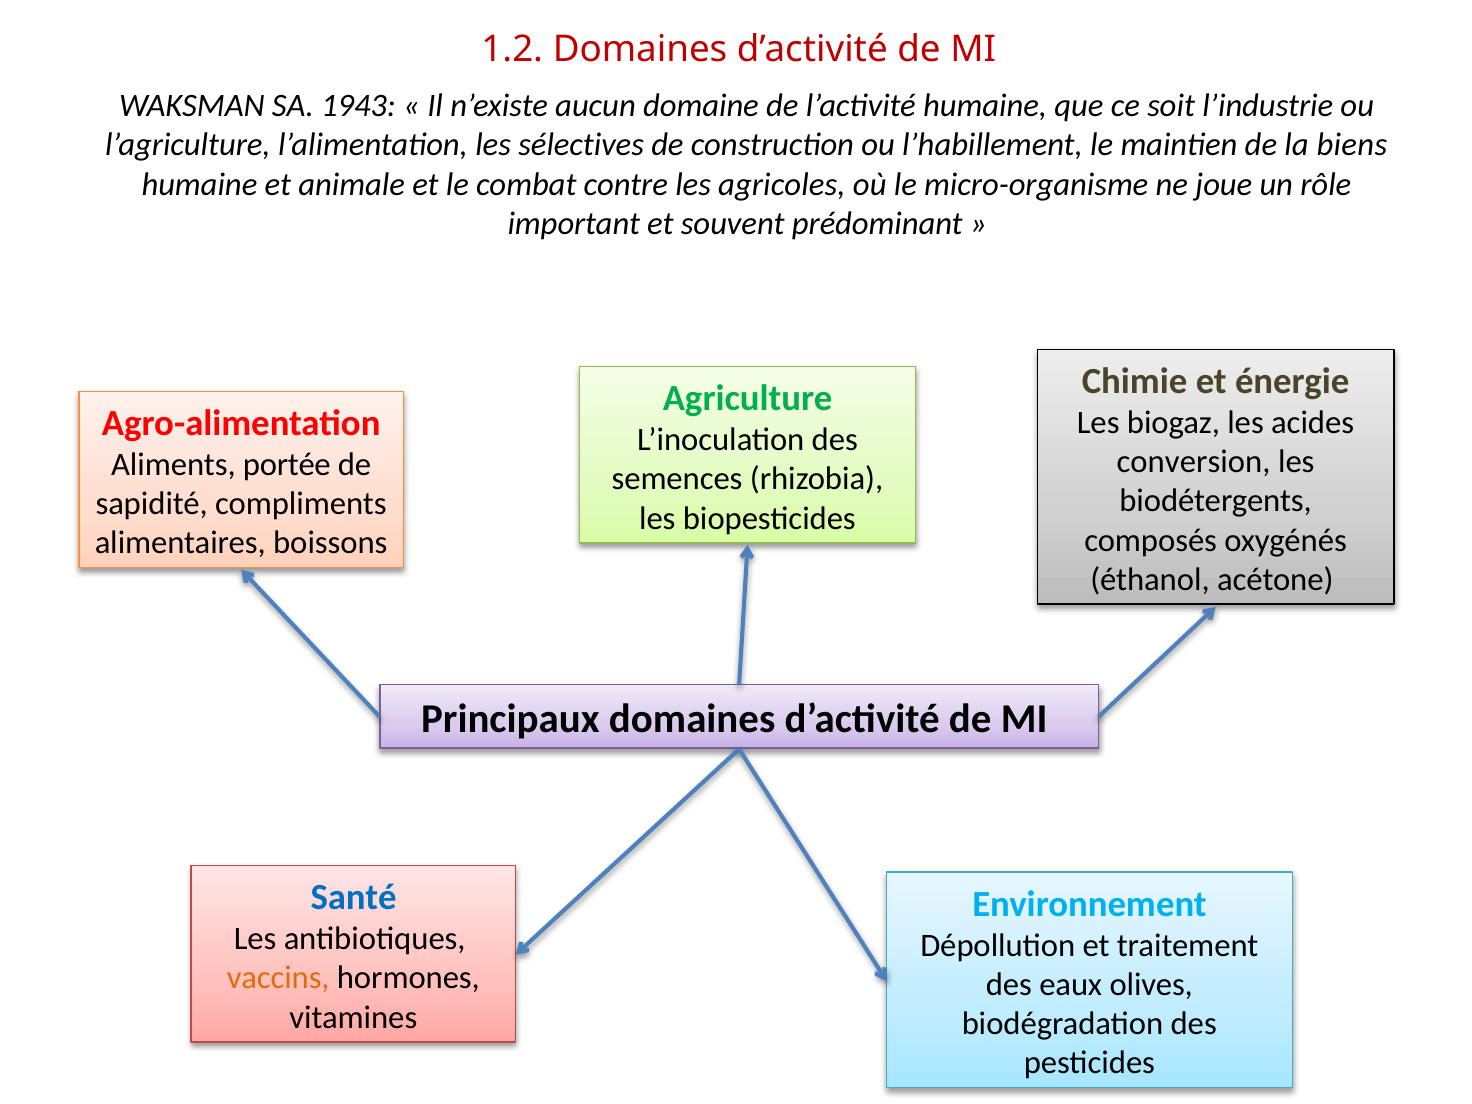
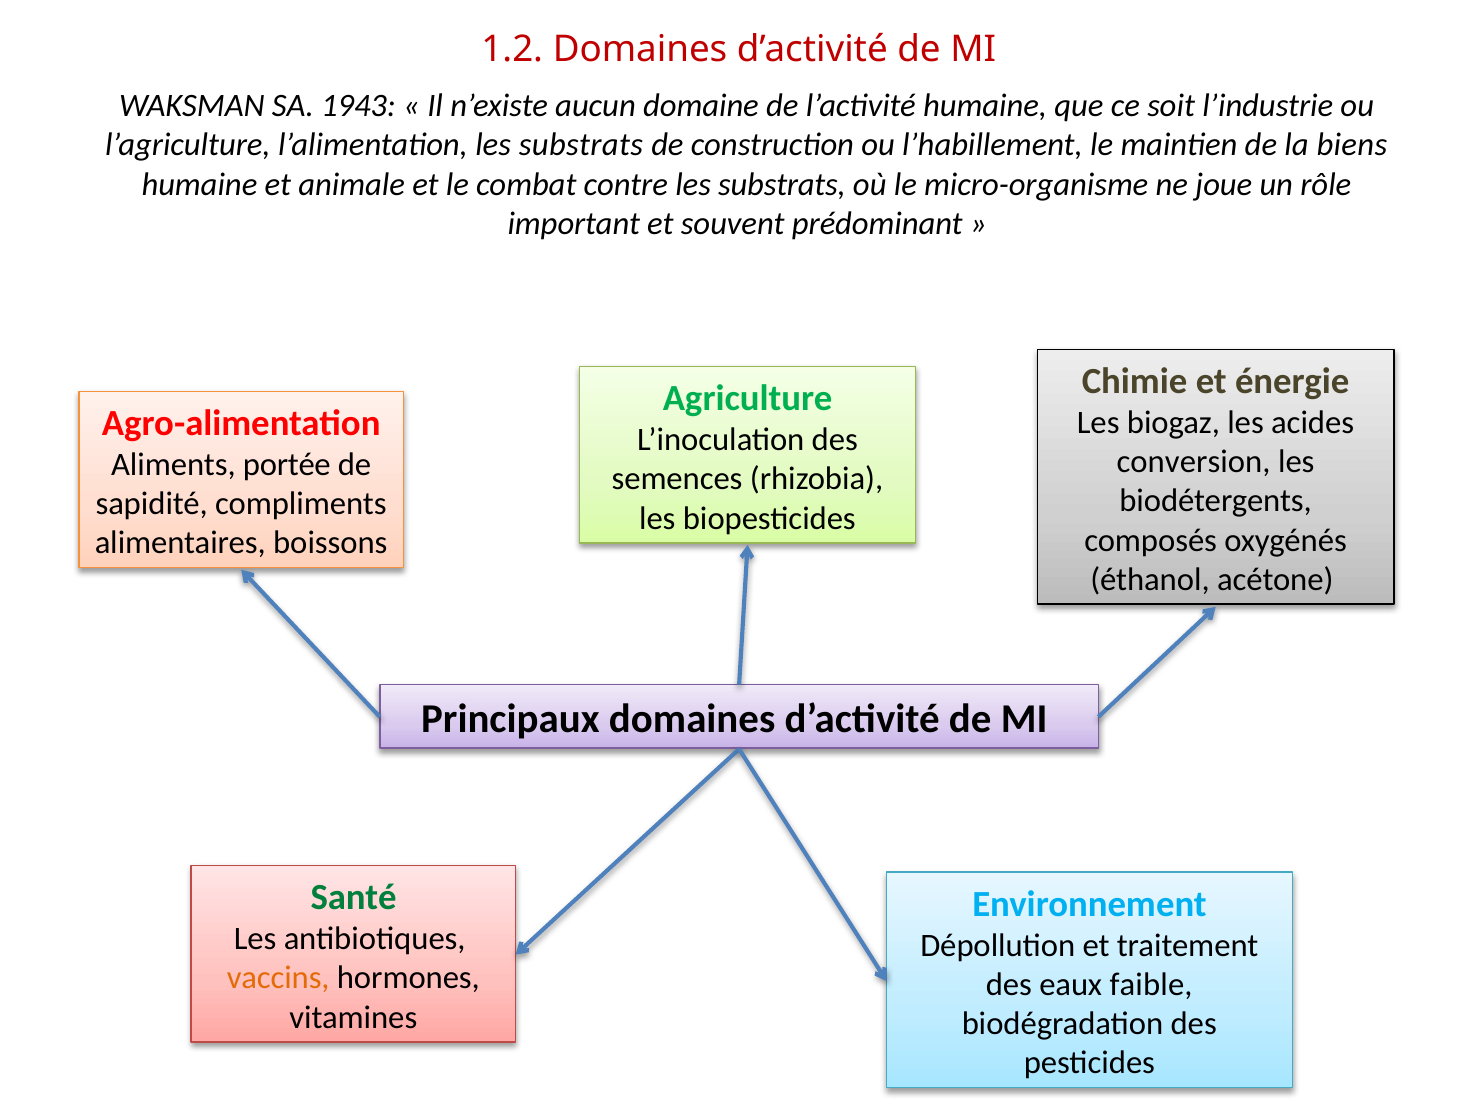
l’alimentation les sélectives: sélectives -> substrats
contre les agricoles: agricoles -> substrats
Santé colour: blue -> green
olives: olives -> faible
